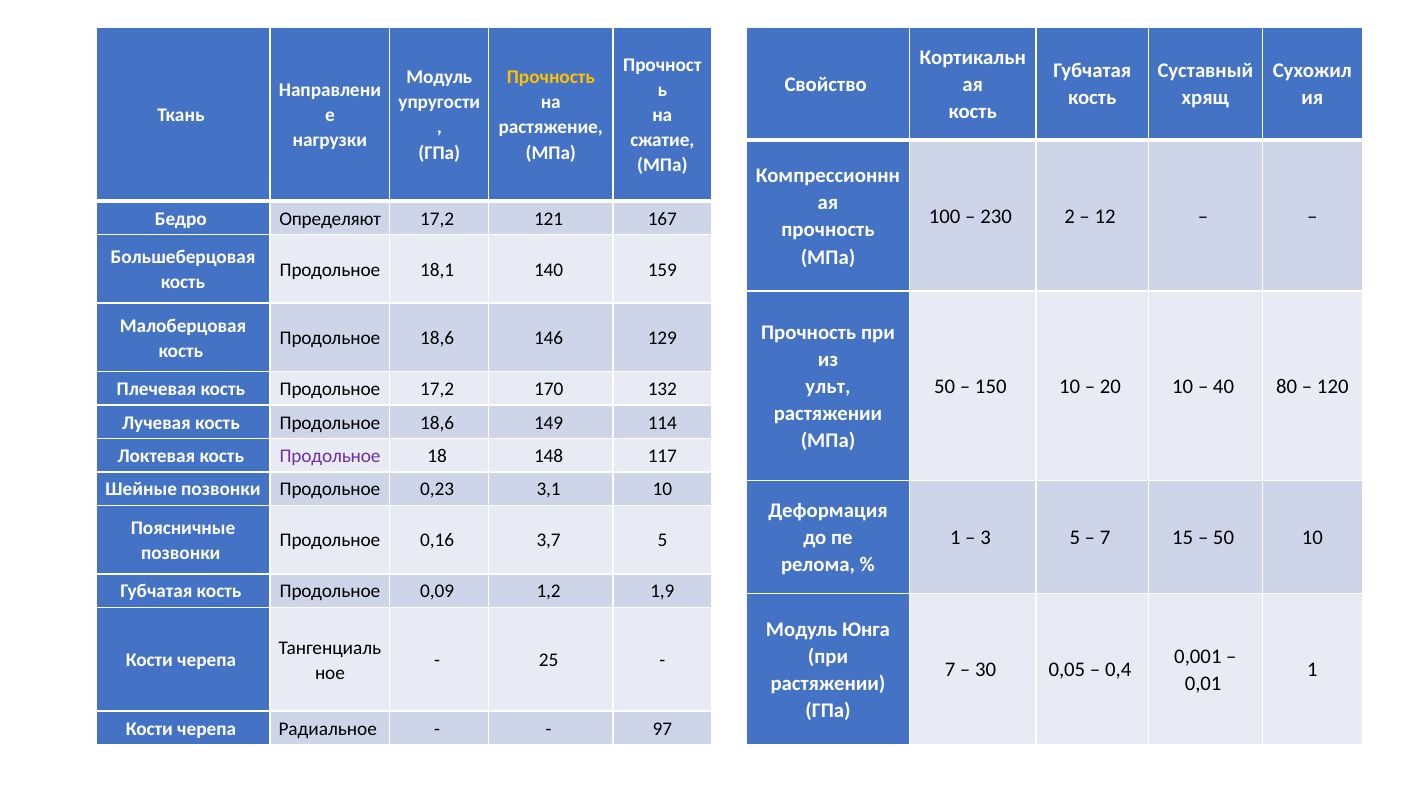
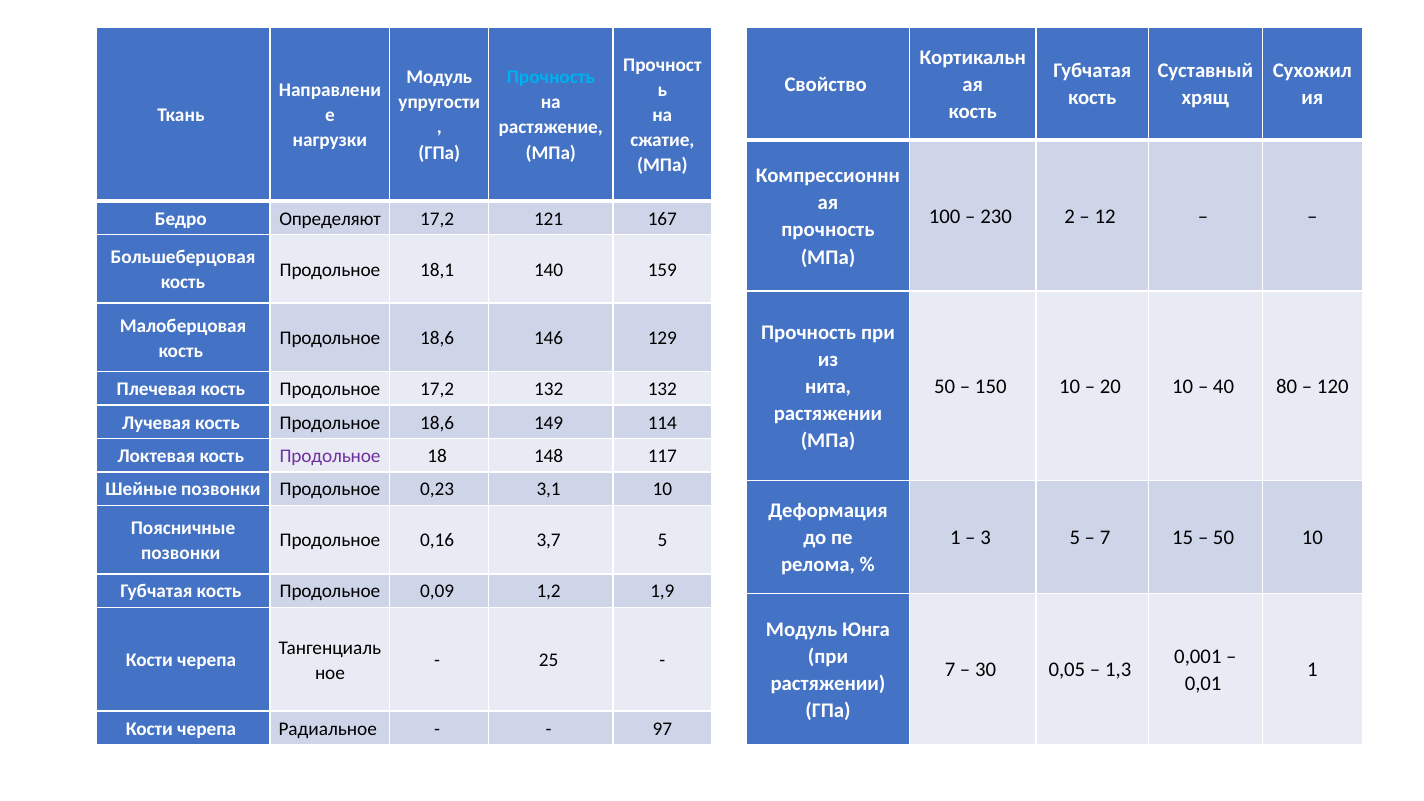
Прочность at (551, 77) colour: yellow -> light blue
ульт: ульт -> нита
17,2 170: 170 -> 132
0,4: 0,4 -> 1,3
